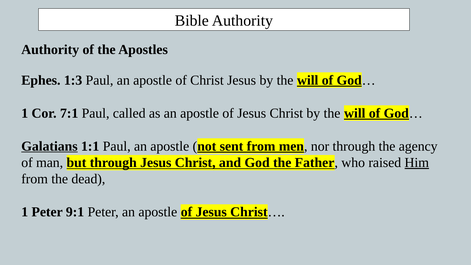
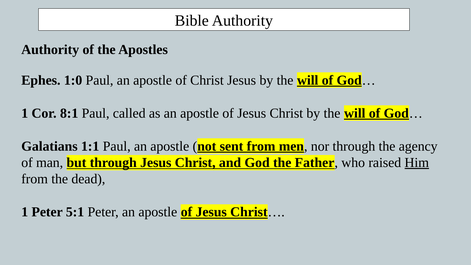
1:3: 1:3 -> 1:0
7:1: 7:1 -> 8:1
Galatians underline: present -> none
9:1: 9:1 -> 5:1
